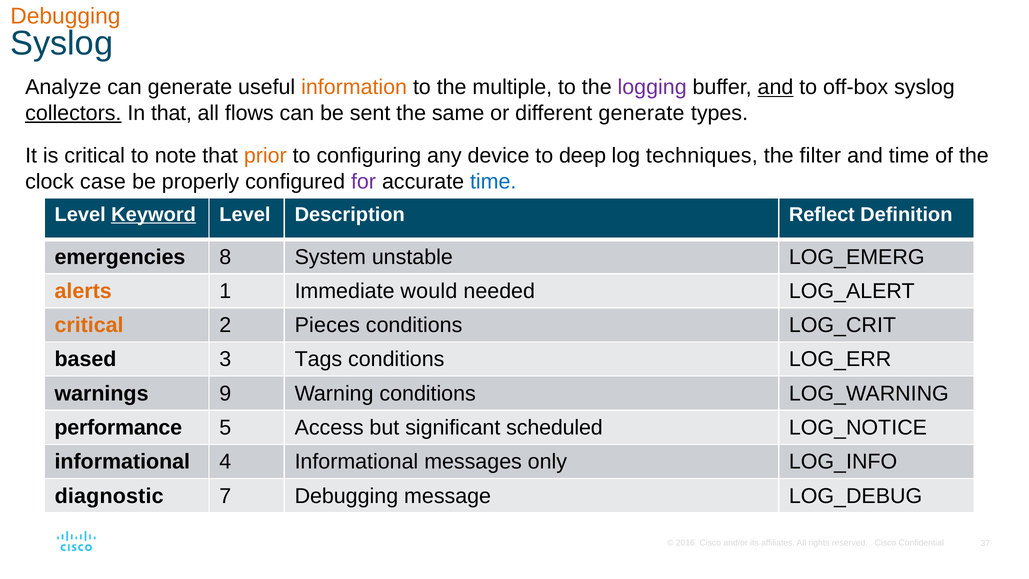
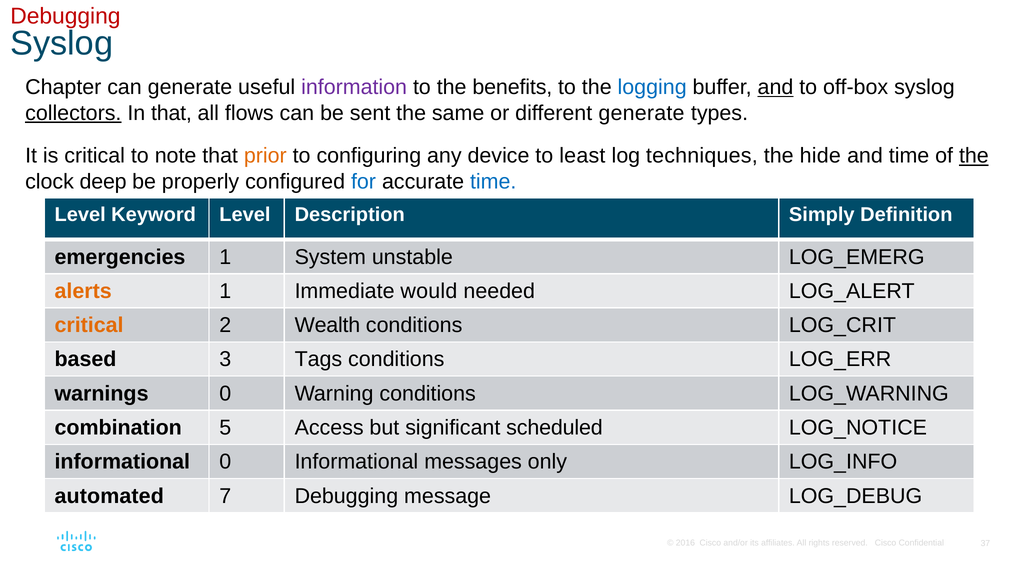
Debugging at (65, 16) colour: orange -> red
Analyze: Analyze -> Chapter
information colour: orange -> purple
multiple: multiple -> benefits
logging colour: purple -> blue
deep: deep -> least
filter: filter -> hide
the at (974, 156) underline: none -> present
case: case -> deep
for colour: purple -> blue
Keyword underline: present -> none
Reflect: Reflect -> Simply
emergencies 8: 8 -> 1
Pieces: Pieces -> Wealth
warnings 9: 9 -> 0
performance: performance -> combination
informational 4: 4 -> 0
diagnostic: diagnostic -> automated
